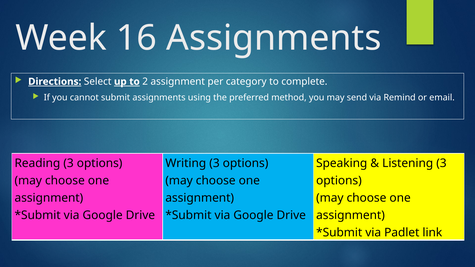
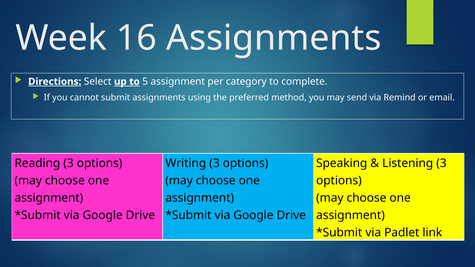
2: 2 -> 5
